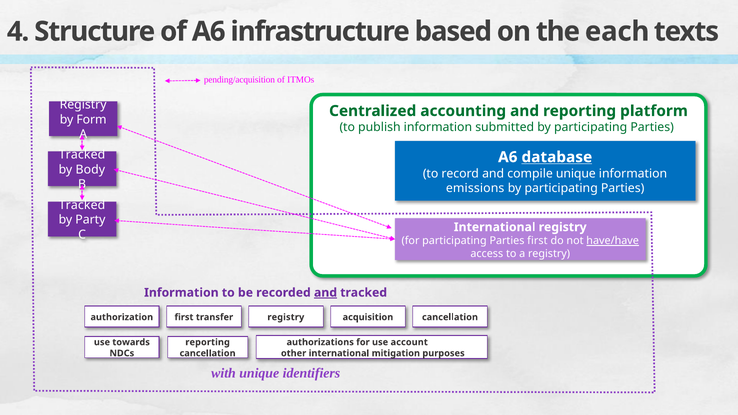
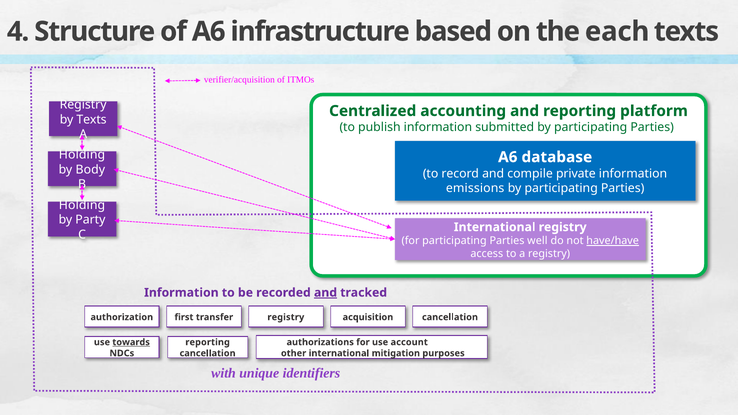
pending/acquisition: pending/acquisition -> verifier/acquisition
by Form: Form -> Texts
Tracked at (82, 155): Tracked -> Holding
database underline: present -> none
compile unique: unique -> private
Tracked at (82, 205): Tracked -> Holding
Parties first: first -> well
towards underline: none -> present
